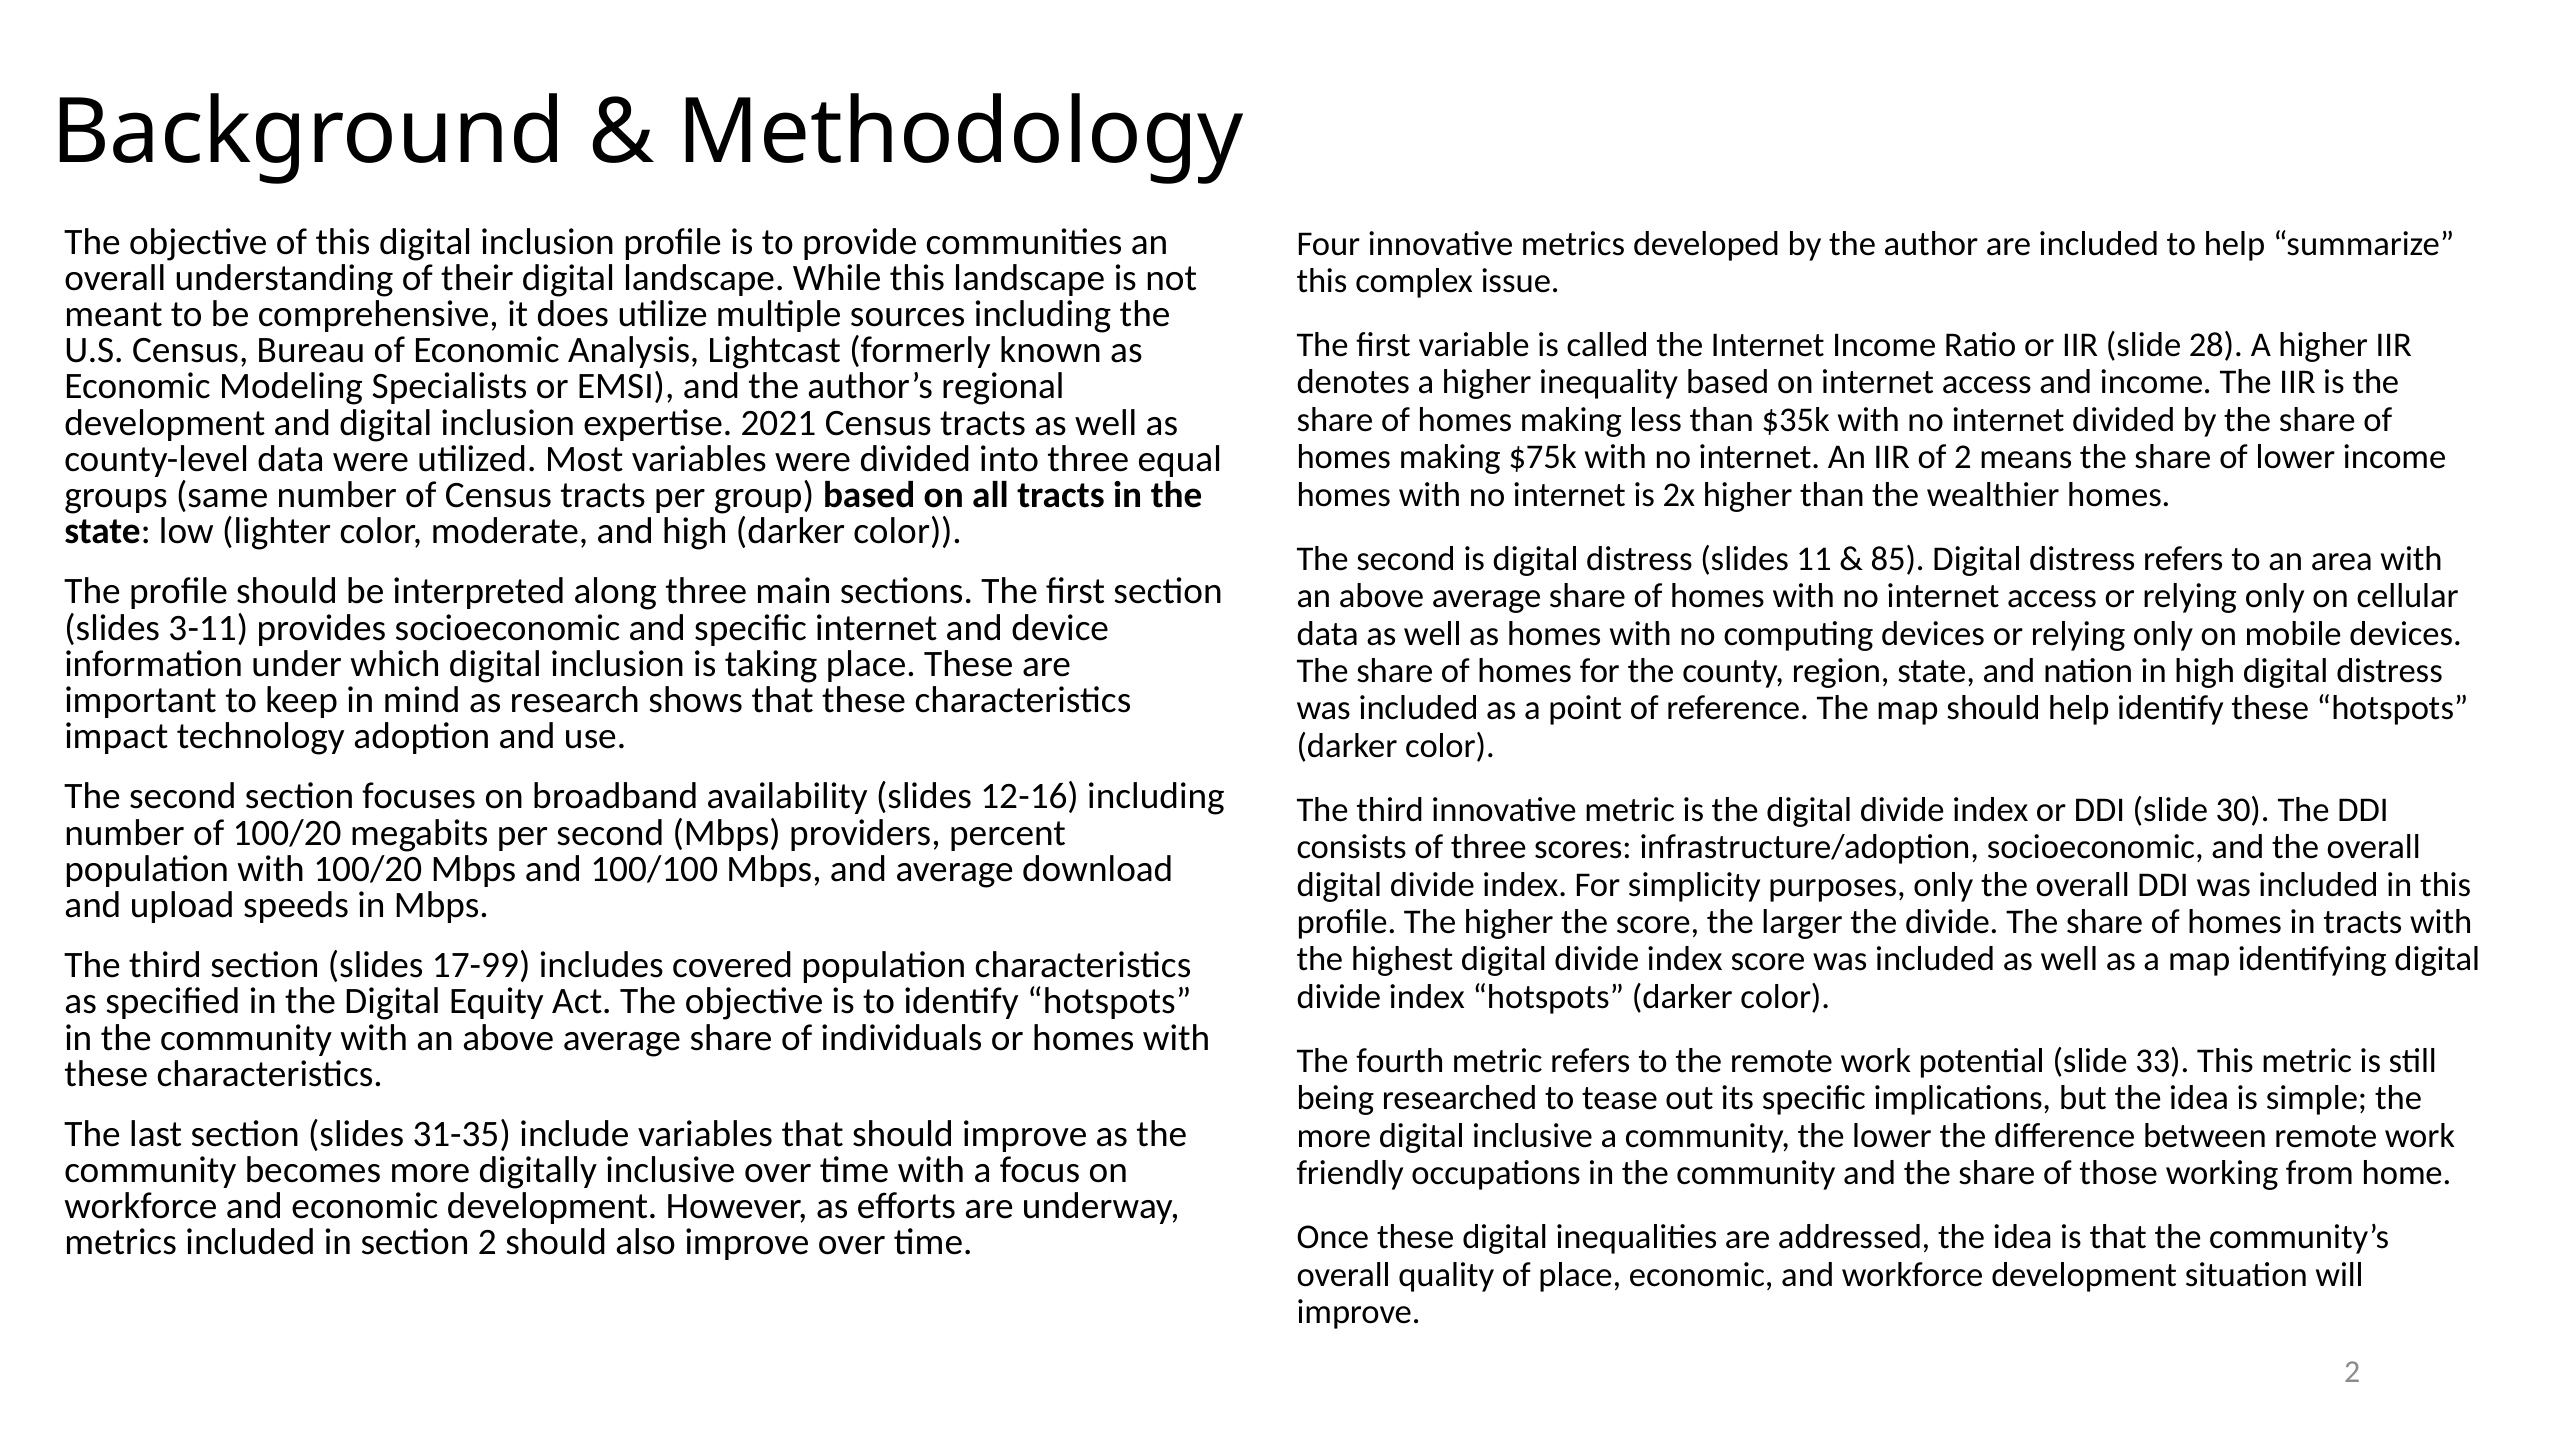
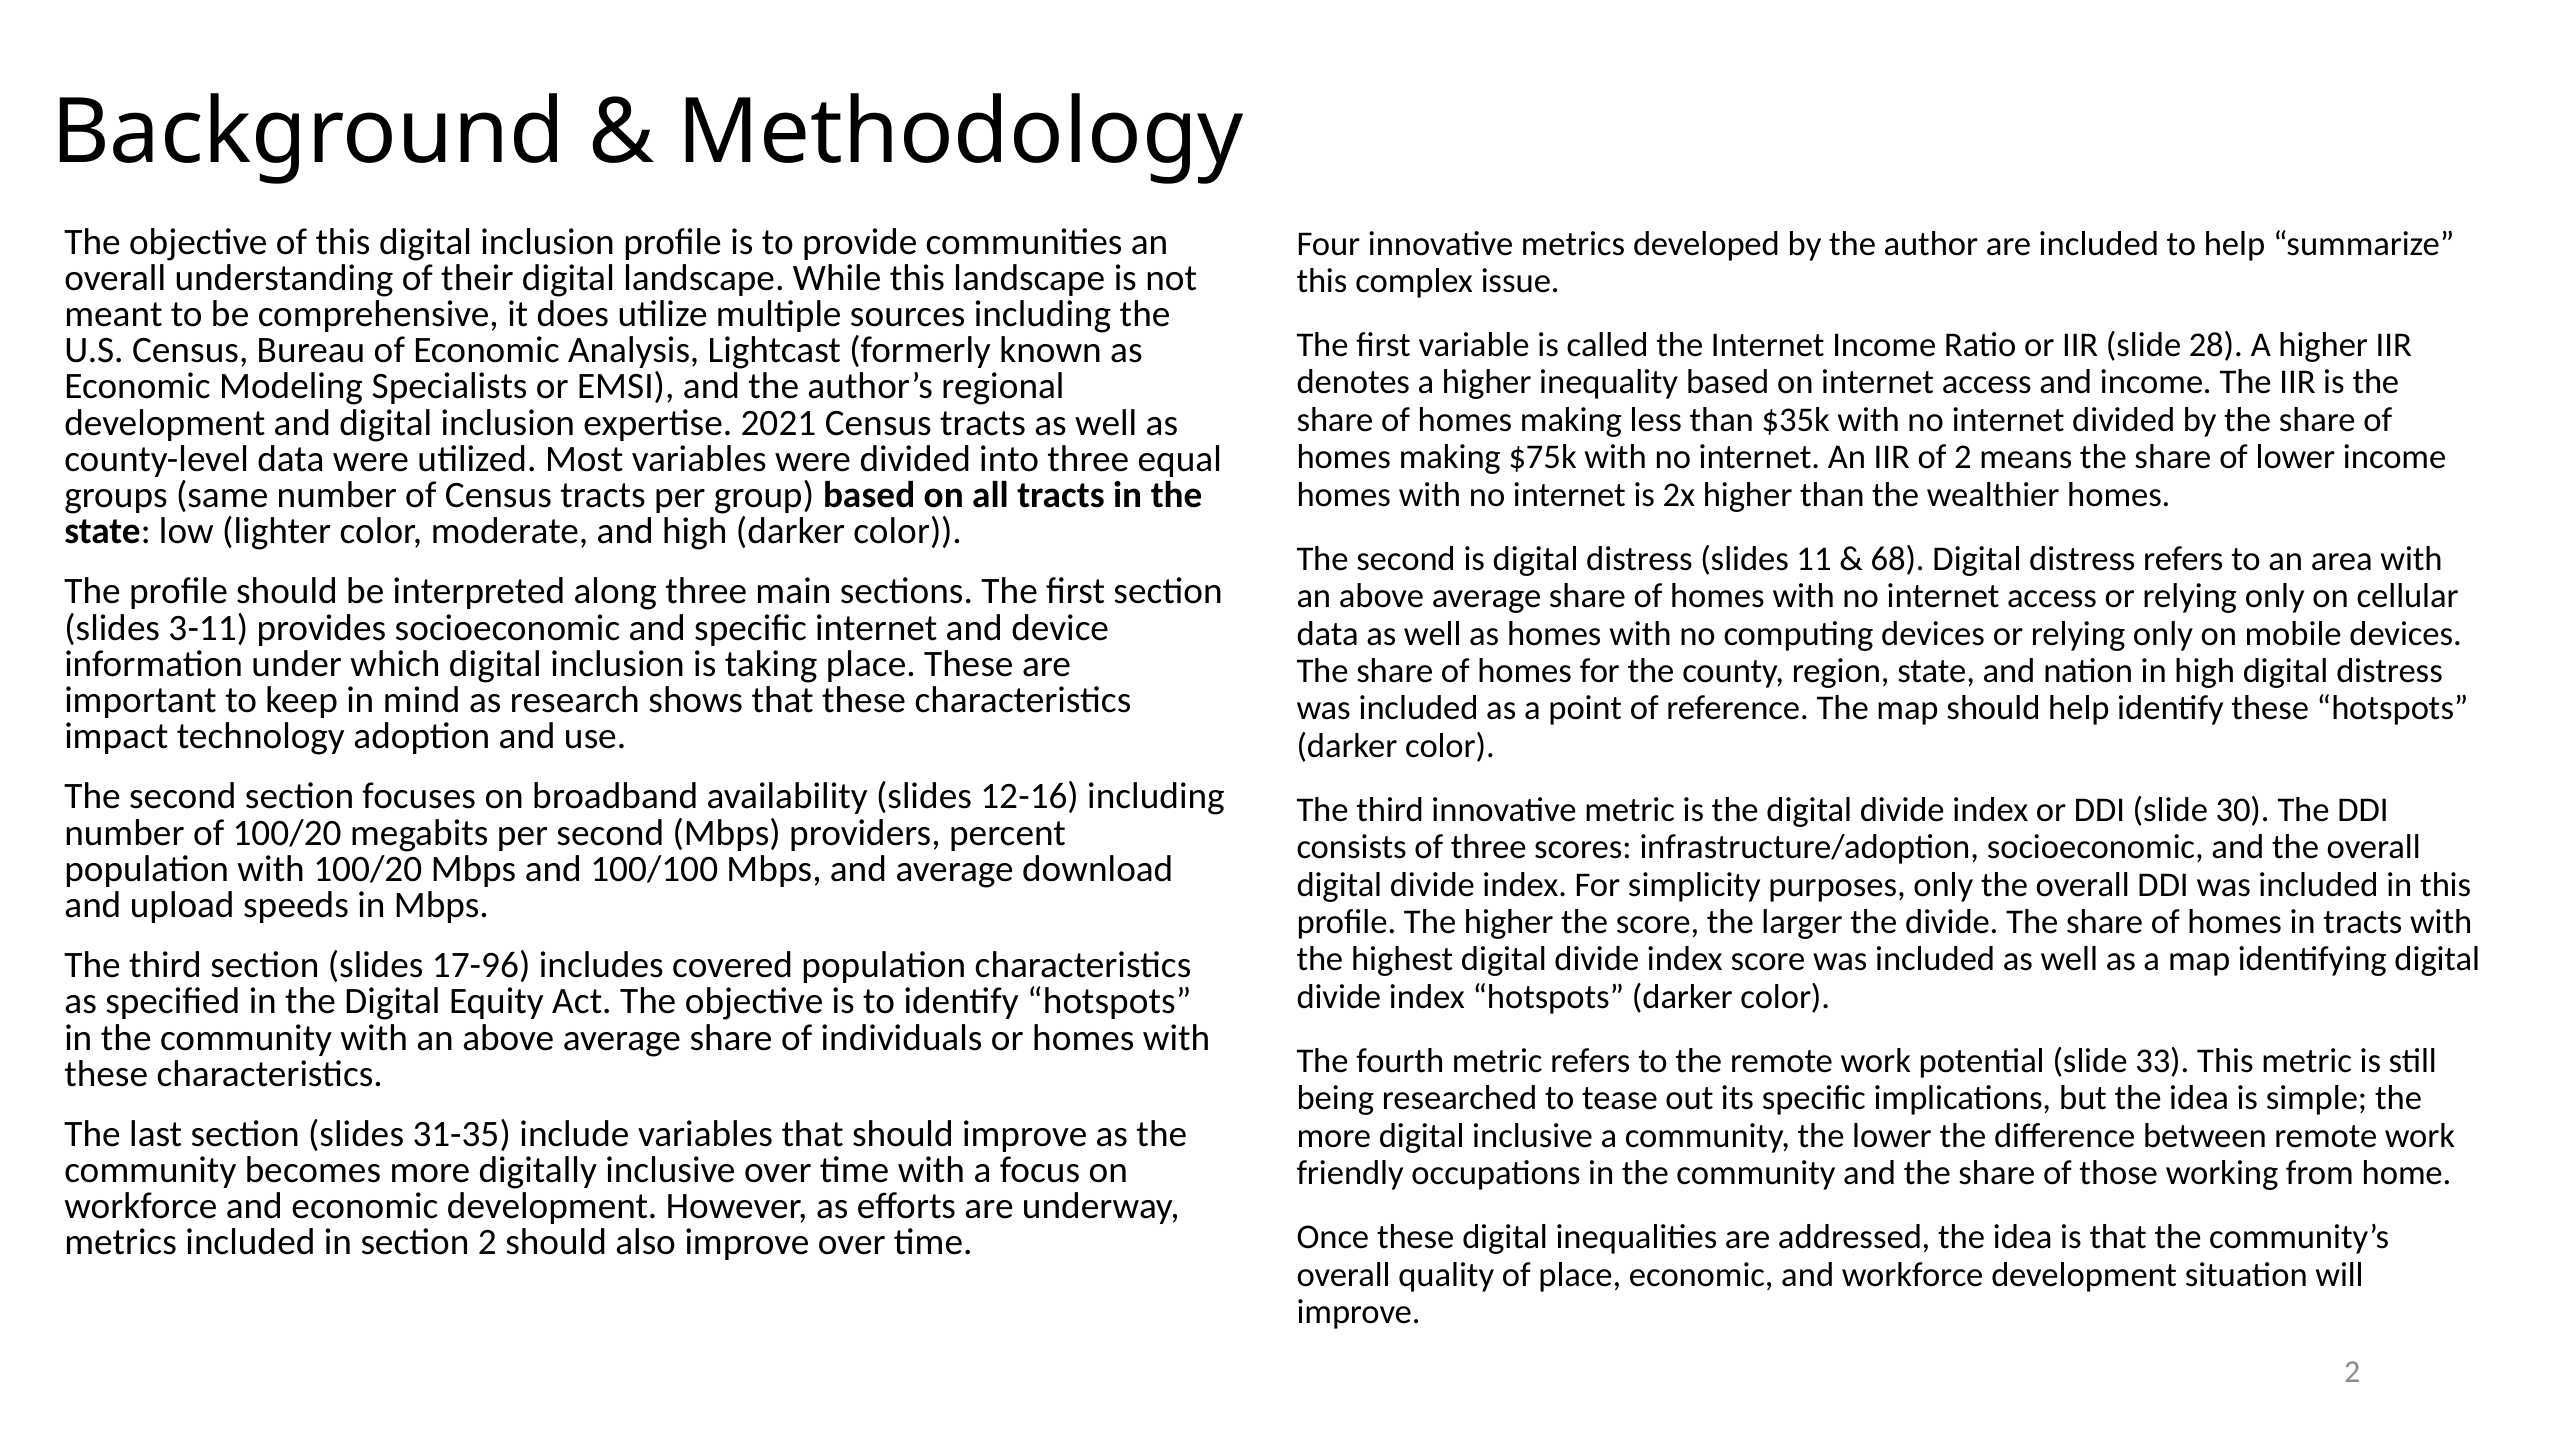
85: 85 -> 68
17-99: 17-99 -> 17-96
